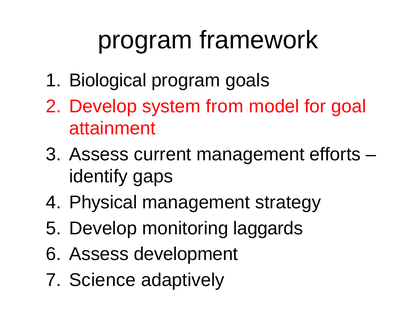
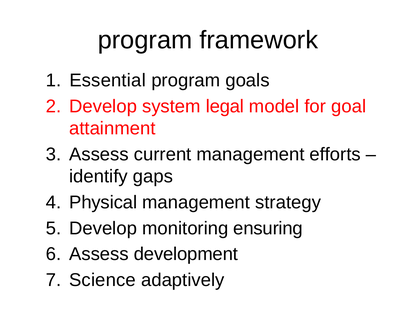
Biological: Biological -> Essential
from: from -> legal
laggards: laggards -> ensuring
